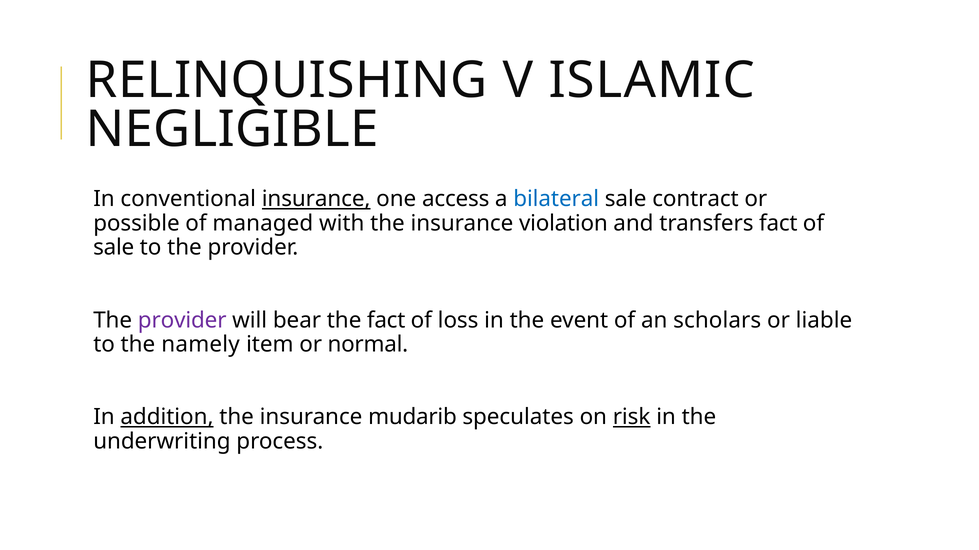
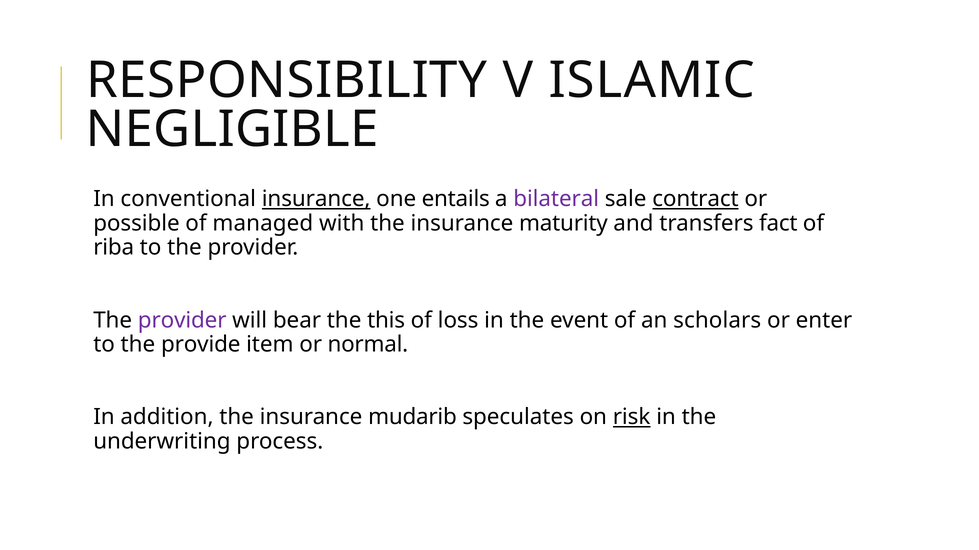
RELINQUISHING: RELINQUISHING -> RESPONSIBILITY
access: access -> entails
bilateral colour: blue -> purple
contract underline: none -> present
violation: violation -> maturity
sale at (114, 248): sale -> riba
the fact: fact -> this
liable: liable -> enter
namely: namely -> provide
addition underline: present -> none
